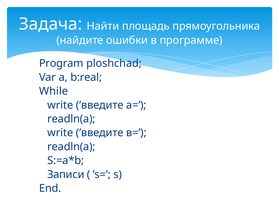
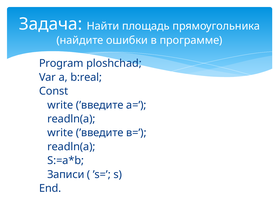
While: While -> Const
